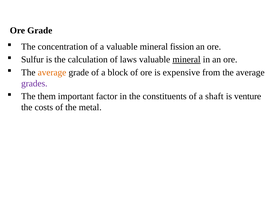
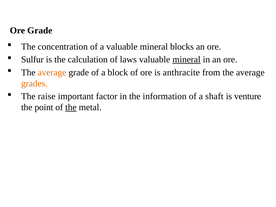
fission: fission -> blocks
expensive: expensive -> anthracite
grades colour: purple -> orange
them: them -> raise
constituents: constituents -> information
costs: costs -> point
the at (71, 107) underline: none -> present
